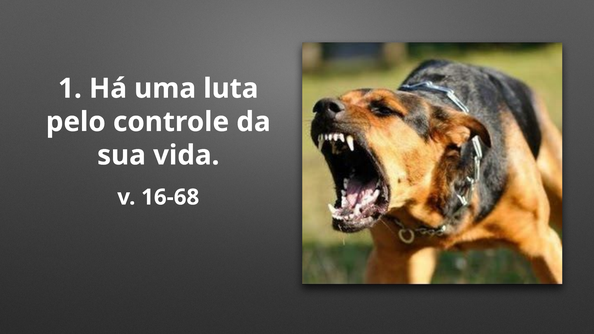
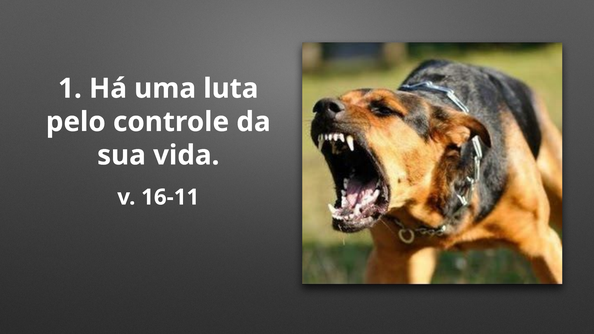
16-68: 16-68 -> 16-11
